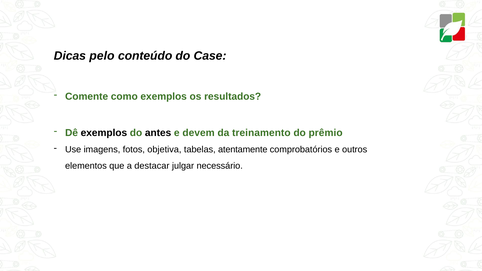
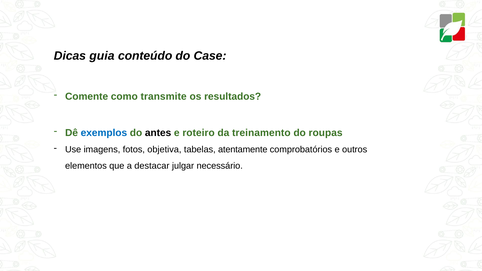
pelo: pelo -> guia
como exemplos: exemplos -> transmite
exemplos at (104, 133) colour: black -> blue
devem: devem -> roteiro
prêmio: prêmio -> roupas
